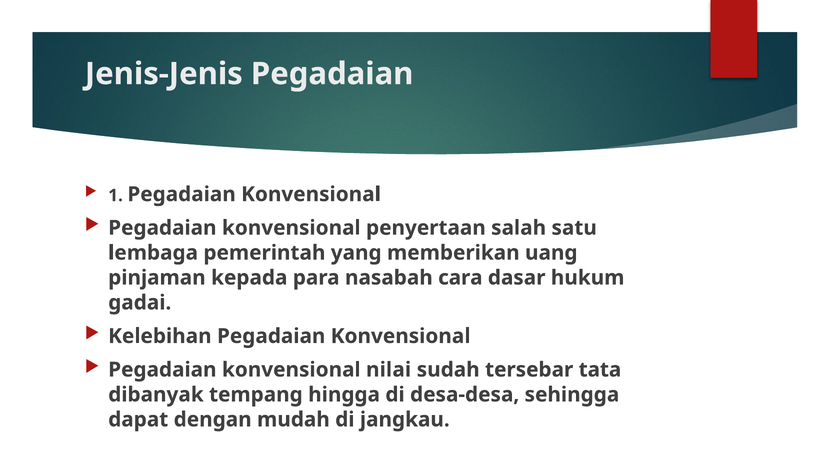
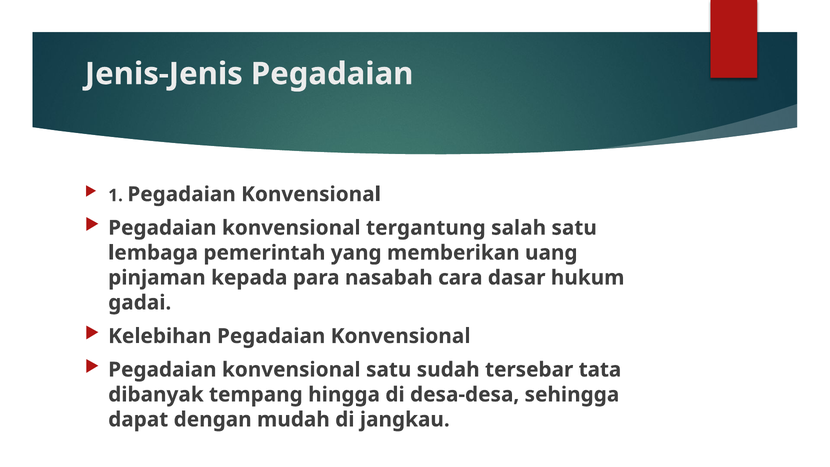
penyertaan: penyertaan -> tergantung
konvensional nilai: nilai -> satu
